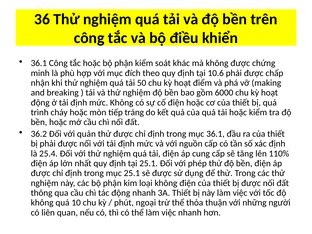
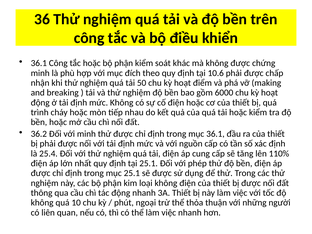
tráng: tráng -> nhau
với quản: quản -> minh
